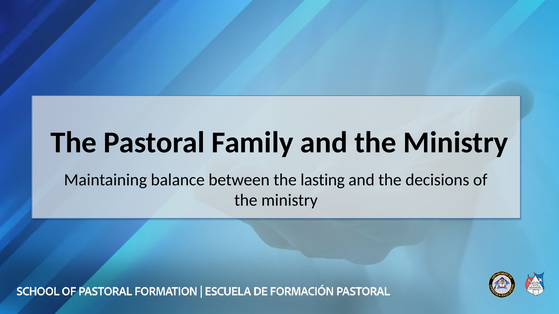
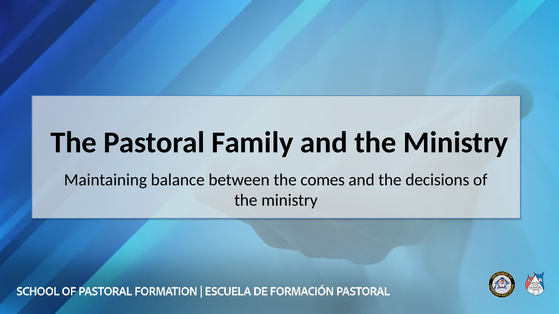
lasting: lasting -> comes
